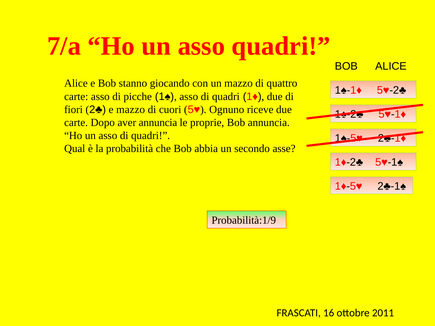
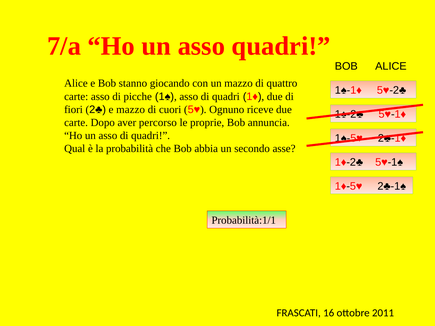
aver annuncia: annuncia -> percorso
Probabilità:1/9: Probabilità:1/9 -> Probabilità:1/1
